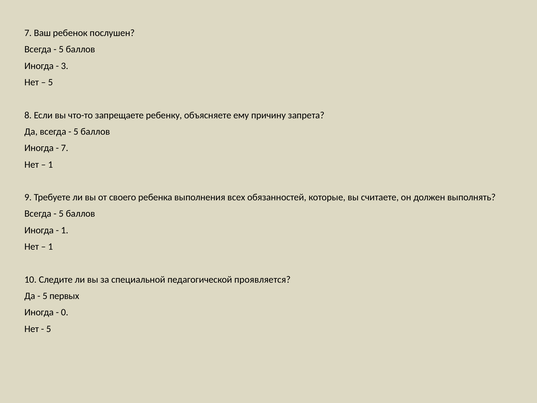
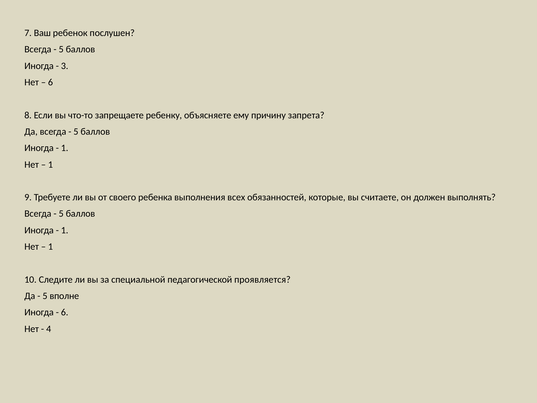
5 at (51, 82): 5 -> 6
7 at (65, 148): 7 -> 1
первых: первых -> вполне
0 at (65, 312): 0 -> 6
5 at (49, 329): 5 -> 4
